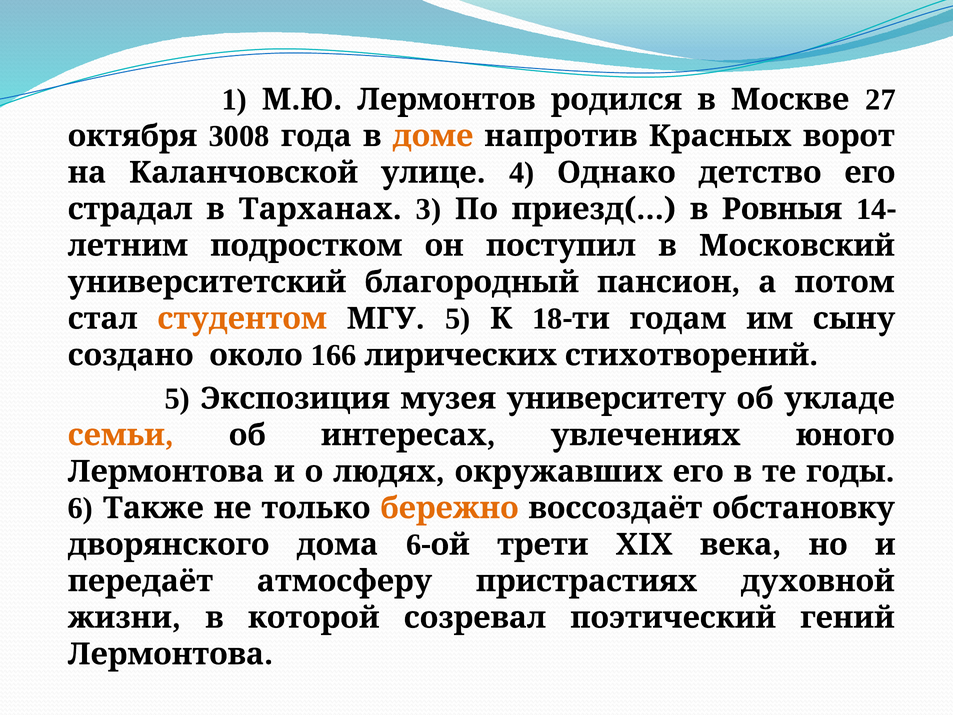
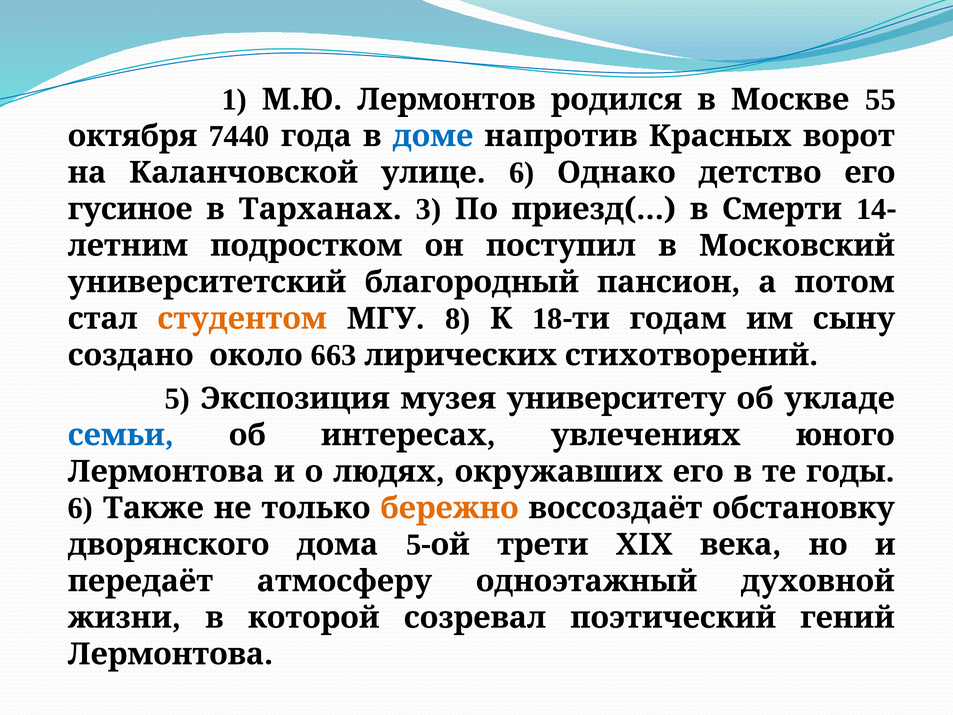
27: 27 -> 55
3008: 3008 -> 7440
доме colour: orange -> blue
улице 4: 4 -> 6
страдал: страдал -> гусиное
Ровныя: Ровныя -> Смерти
МГУ 5: 5 -> 8
166: 166 -> 663
семьи colour: orange -> blue
дома 6: 6 -> 5
пристрастиях: пристрастиях -> одноэтажный
